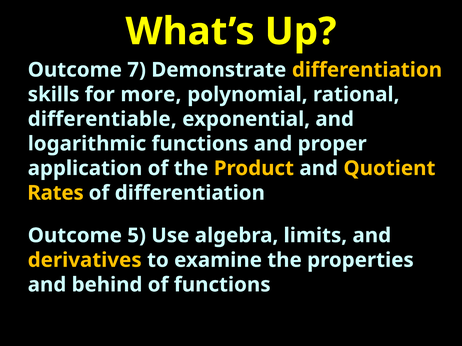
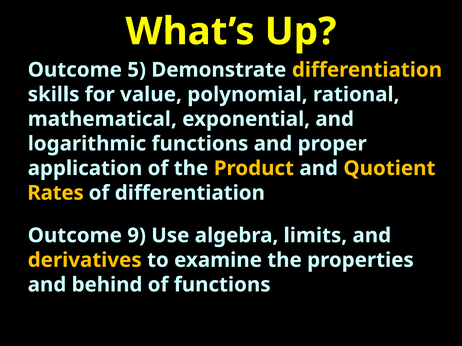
7: 7 -> 5
more: more -> value
differentiable: differentiable -> mathematical
5: 5 -> 9
